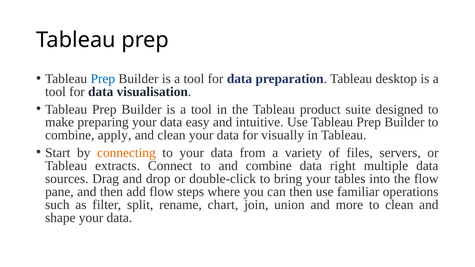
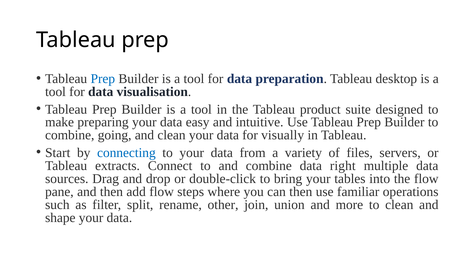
apply: apply -> going
connecting colour: orange -> blue
chart: chart -> other
